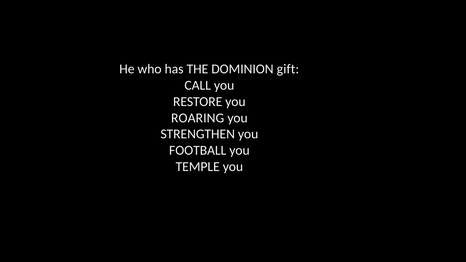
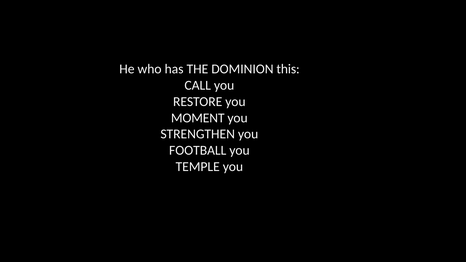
gift: gift -> this
ROARING: ROARING -> MOMENT
